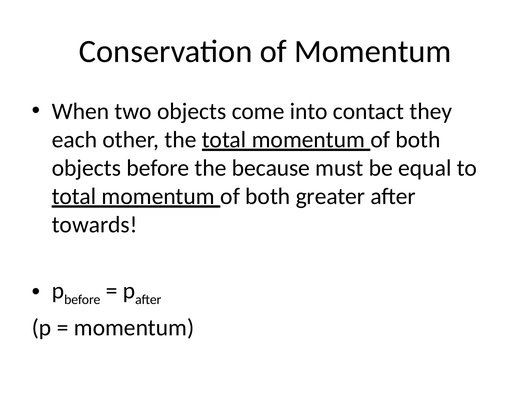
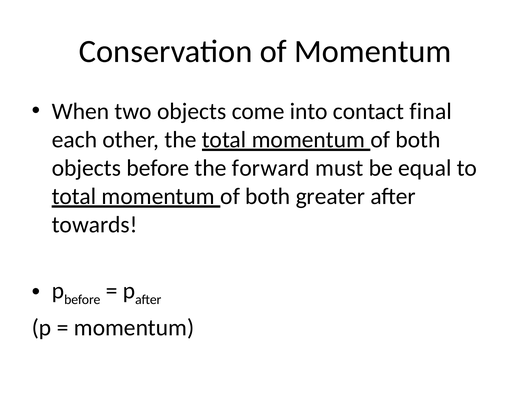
they: they -> final
because: because -> forward
